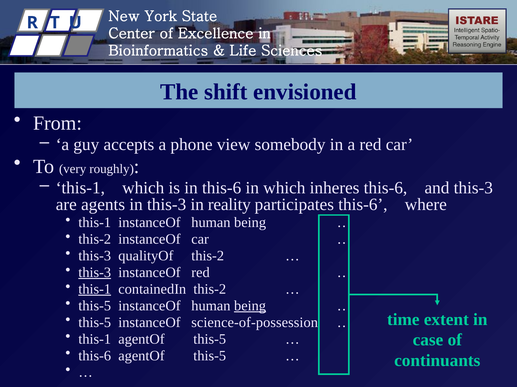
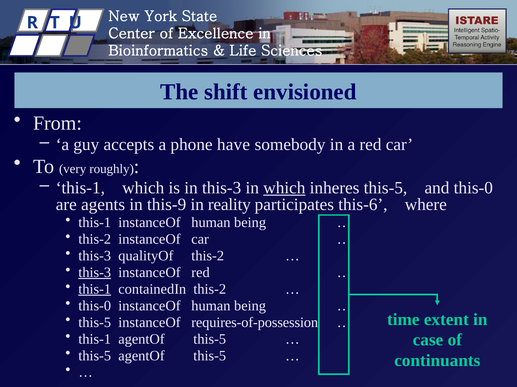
view: view -> have
in this-6: this-6 -> this-3
which at (284, 188) underline: none -> present
inheres this-6: this-6 -> this-5
and this-3: this-3 -> this-0
in this-3: this-3 -> this-9
this-5 at (95, 306): this-5 -> this-0
being at (250, 306) underline: present -> none
science-of-possession: science-of-possession -> requires-of-possession
this-6 at (95, 356): this-6 -> this-5
